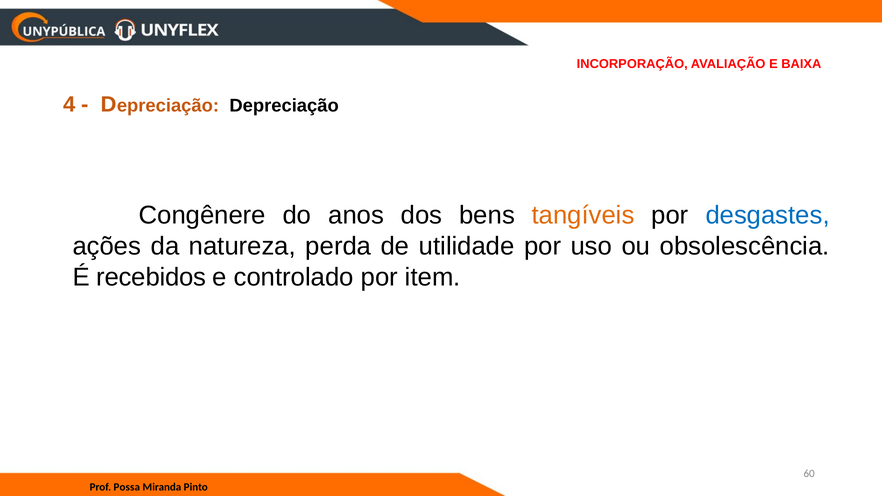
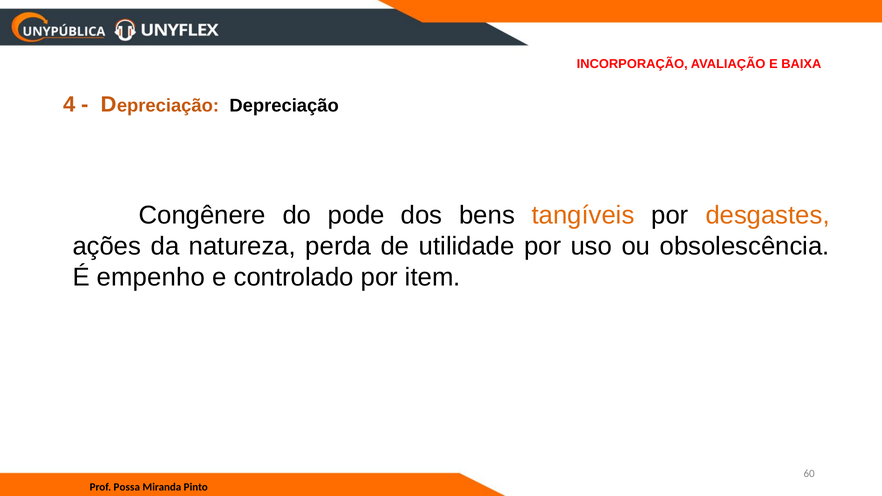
anos: anos -> pode
desgastes colour: blue -> orange
recebidos: recebidos -> empenho
